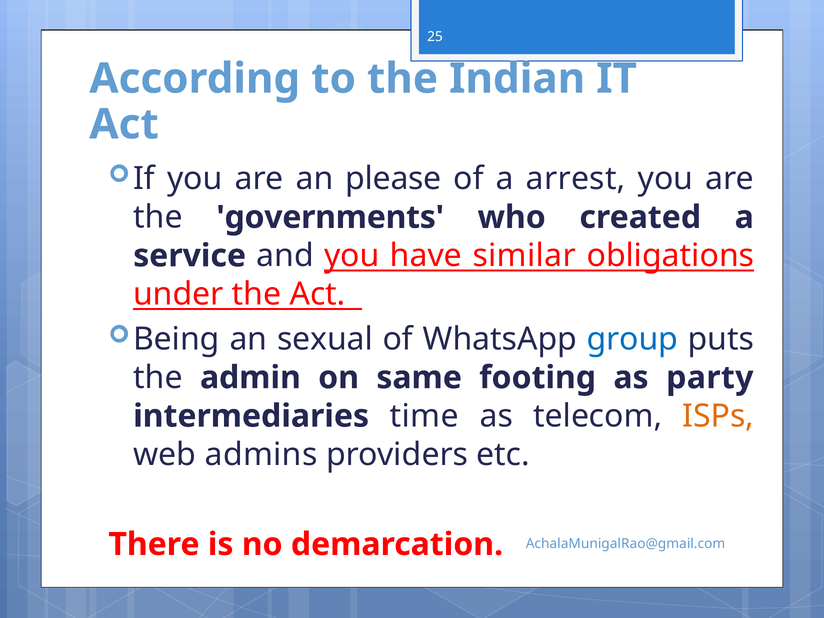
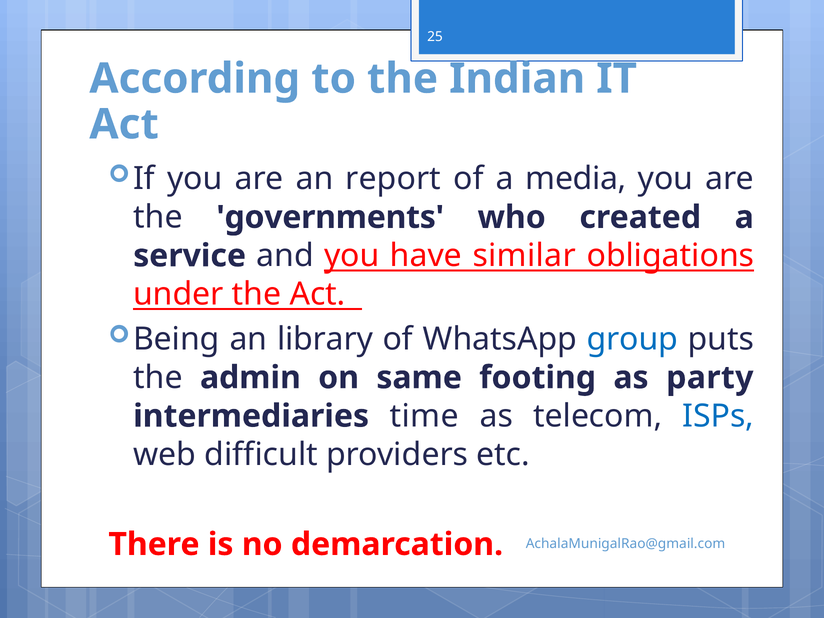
please: please -> report
arrest: arrest -> media
sexual: sexual -> library
ISPs colour: orange -> blue
admins: admins -> difficult
